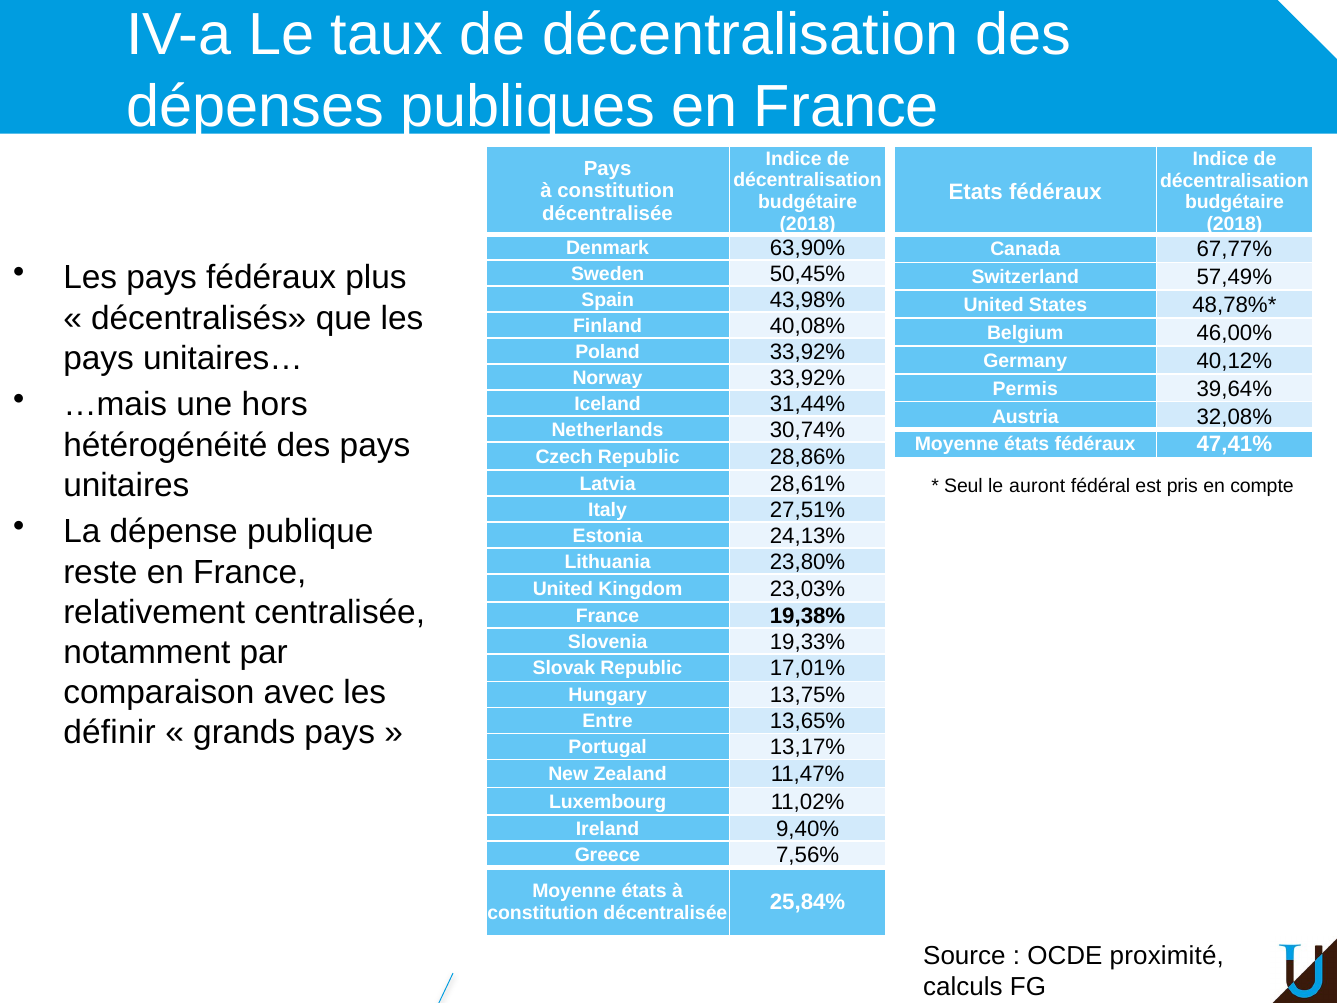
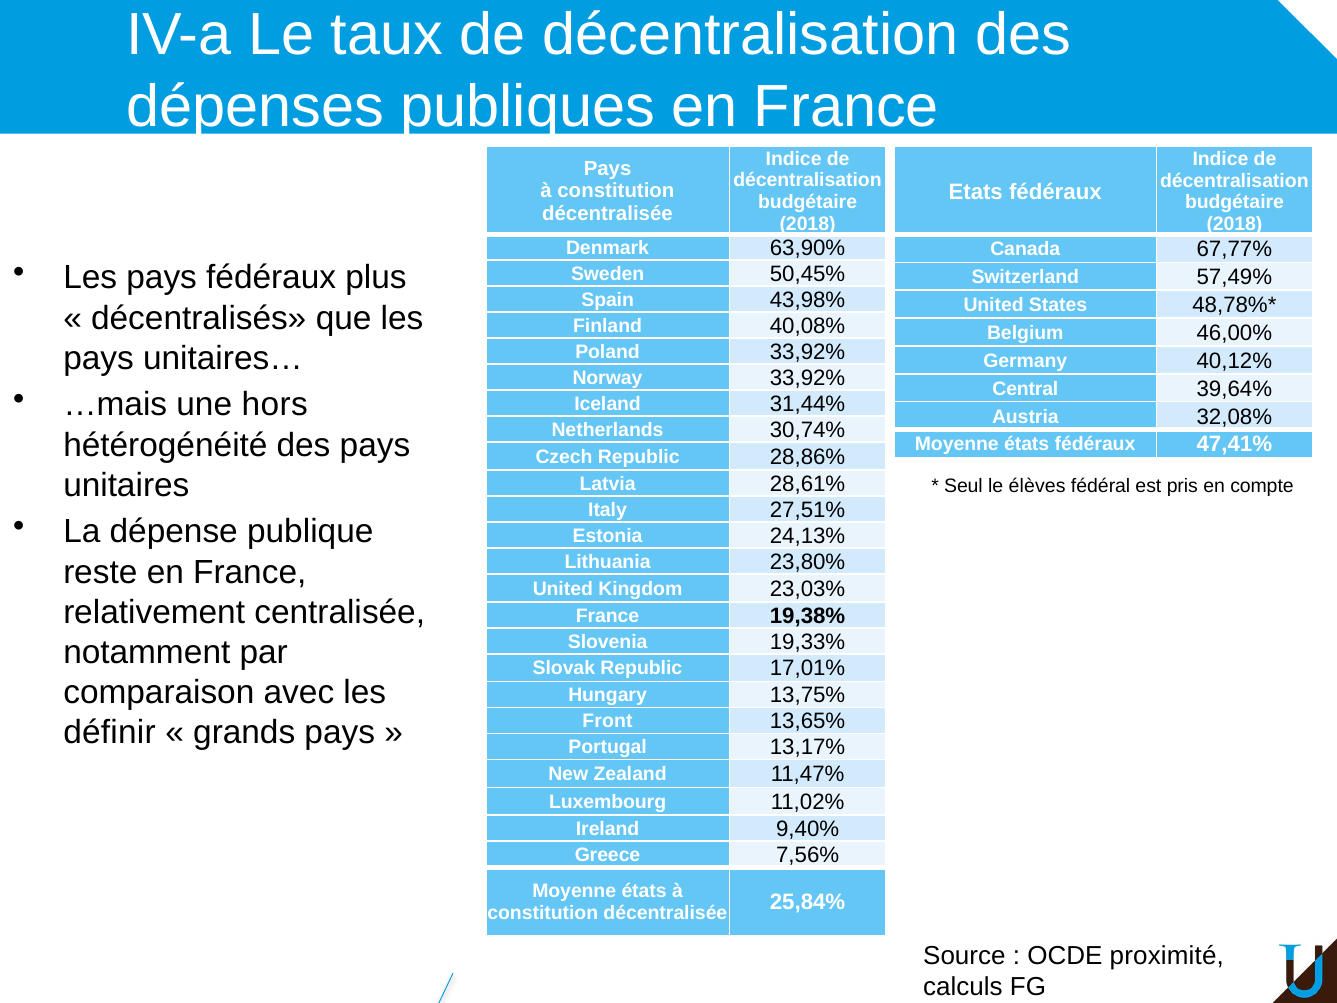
Permis: Permis -> Central
auront: auront -> élèves
Entre: Entre -> Front
